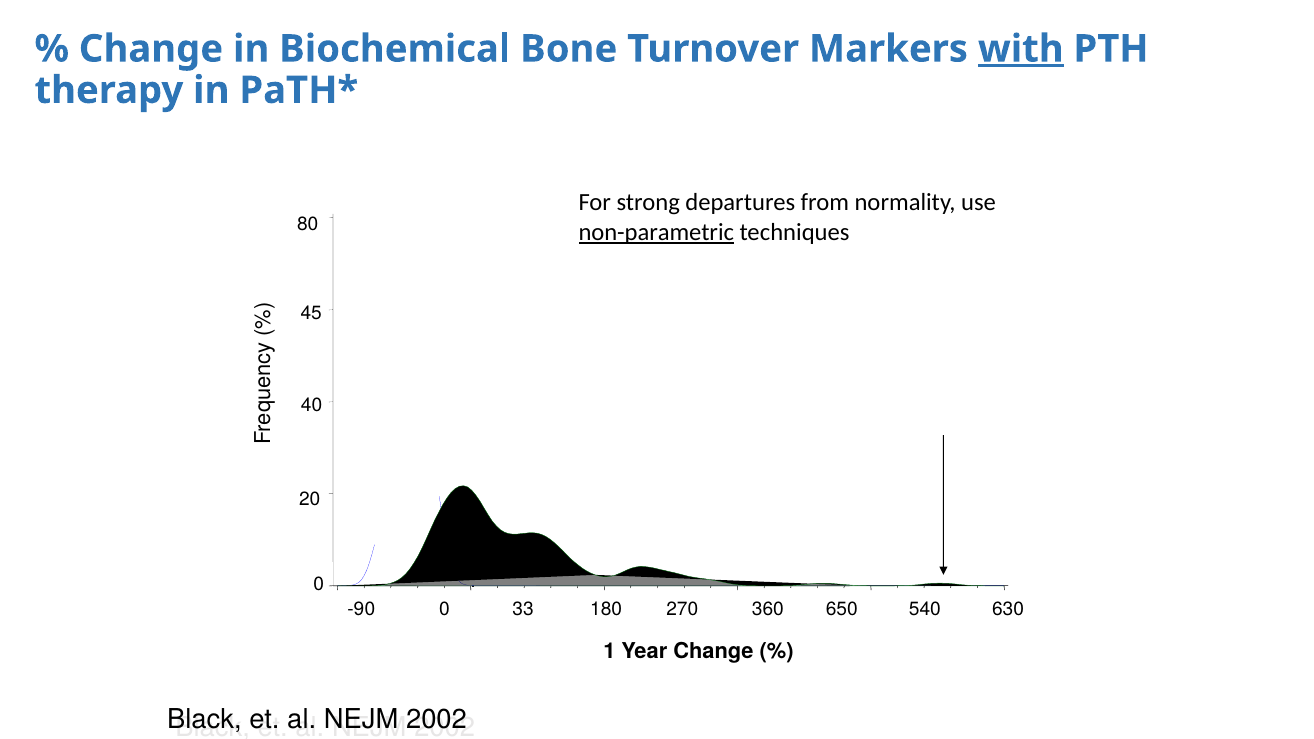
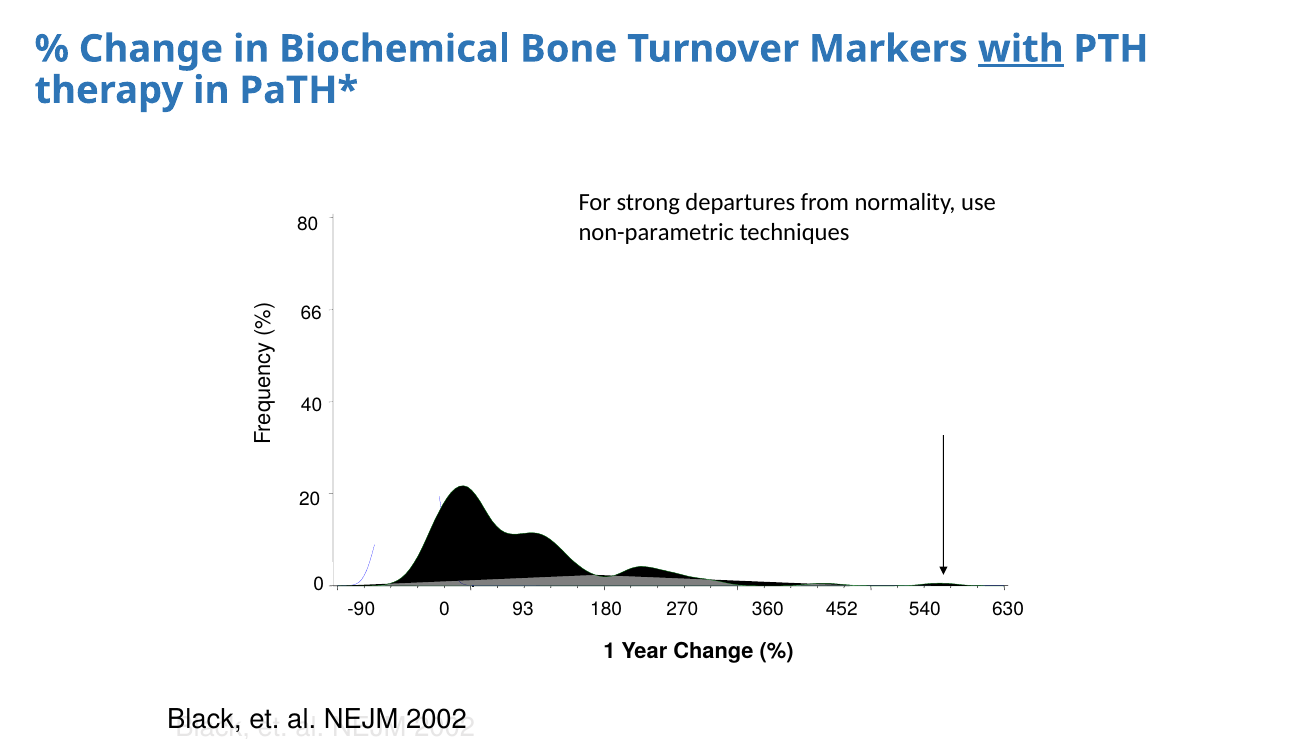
non-parametric underline: present -> none
45: 45 -> 66
33: 33 -> 93
650: 650 -> 452
